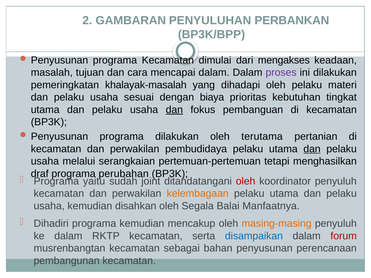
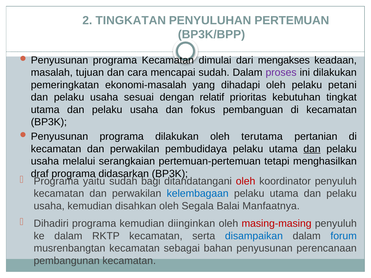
GAMBARAN: GAMBARAN -> TINGKATAN
PERBANKAN: PERBANKAN -> PERTEMUAN
mencapai dalam: dalam -> sudah
khalayak-masalah: khalayak-masalah -> ekonomi-masalah
materi: materi -> petani
biaya: biaya -> relatif
dan at (174, 110) underline: present -> none
perubahan: perubahan -> didasarkan
joint: joint -> bagi
kelembagaan colour: orange -> blue
mencakup: mencakup -> diinginkan
masing-masing colour: orange -> red
forum colour: red -> blue
